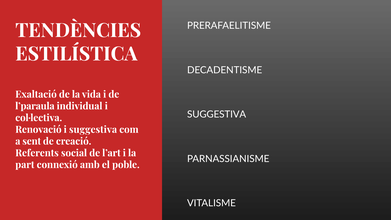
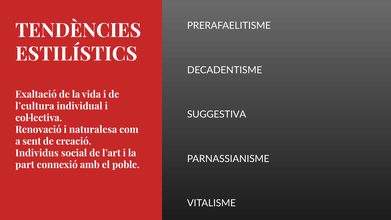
ESTILÍSTICA: ESTILÍSTICA -> ESTILÍSTICS
l’paraula: l’paraula -> l’cultura
i suggestiva: suggestiva -> naturalesa
Referents: Referents -> Individus
